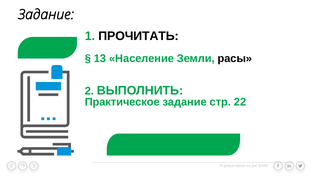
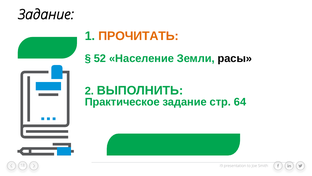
ПРОЧИТАТЬ colour: black -> orange
13: 13 -> 52
22: 22 -> 64
